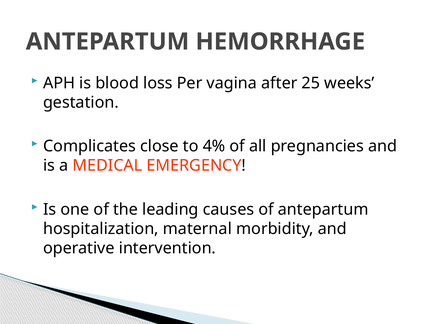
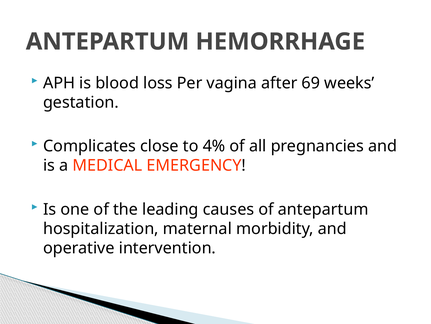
25: 25 -> 69
